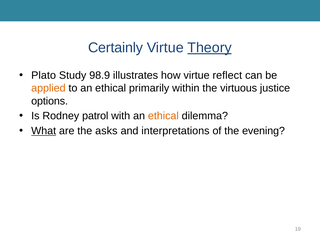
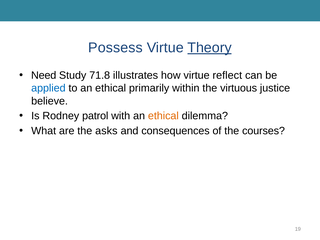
Certainly: Certainly -> Possess
Plato: Plato -> Need
98.9: 98.9 -> 71.8
applied colour: orange -> blue
options: options -> believe
What underline: present -> none
interpretations: interpretations -> consequences
evening: evening -> courses
